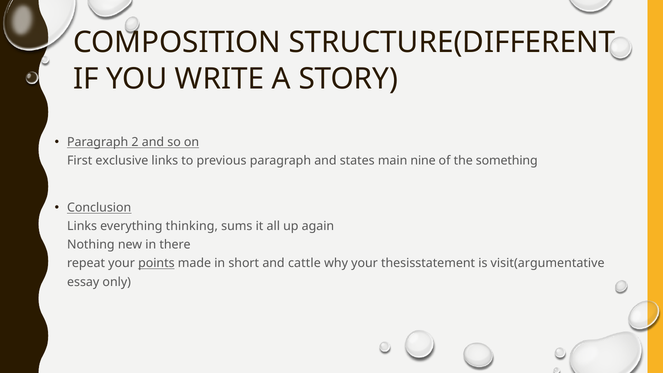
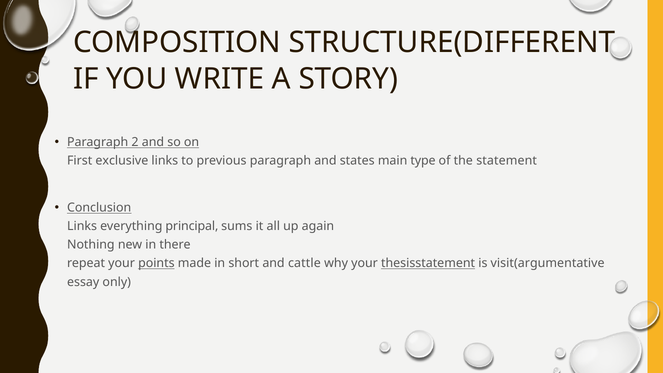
nine: nine -> type
something: something -> statement
thinking: thinking -> principal
thesisstatement underline: none -> present
